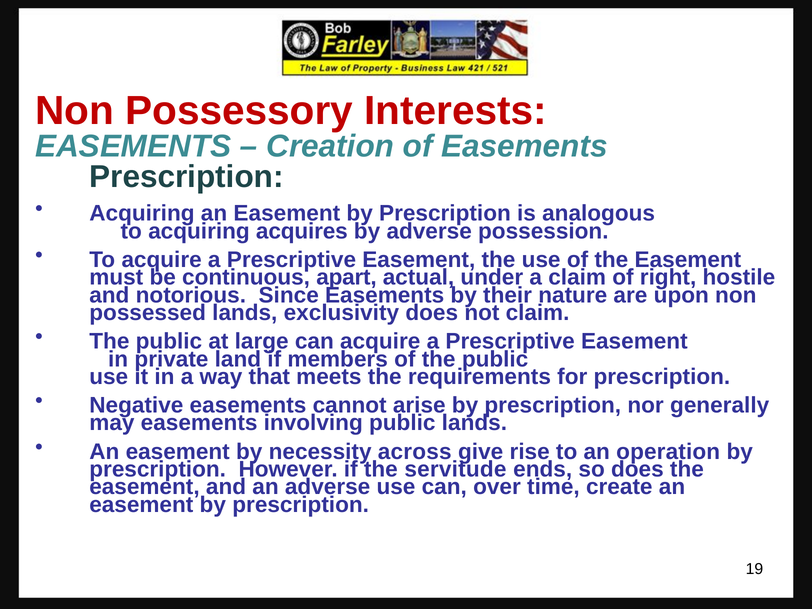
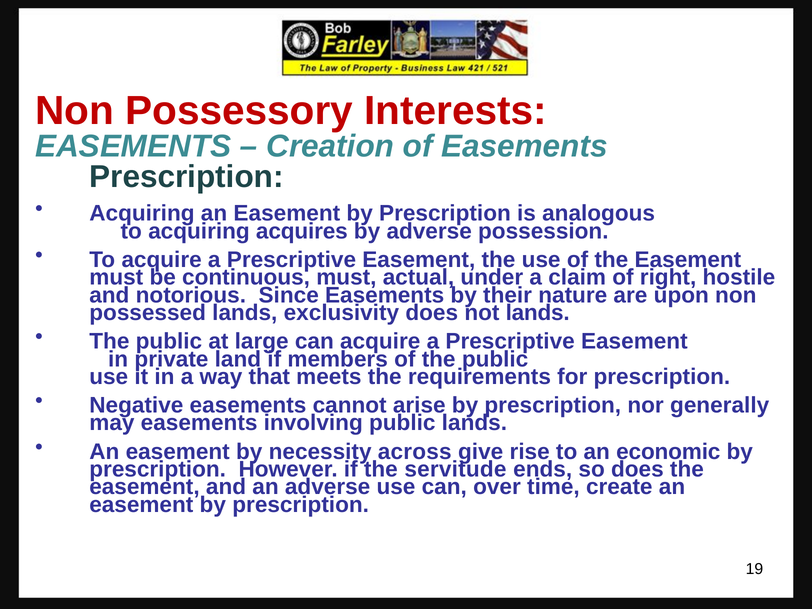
continuous apart: apart -> must
not claim: claim -> lands
operation: operation -> economic
